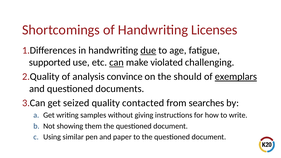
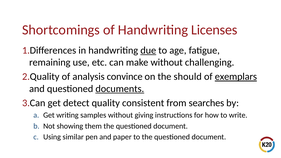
supported: supported -> remaining
can underline: present -> none
make violated: violated -> without
documents underline: none -> present
seized: seized -> detect
contacted: contacted -> consistent
